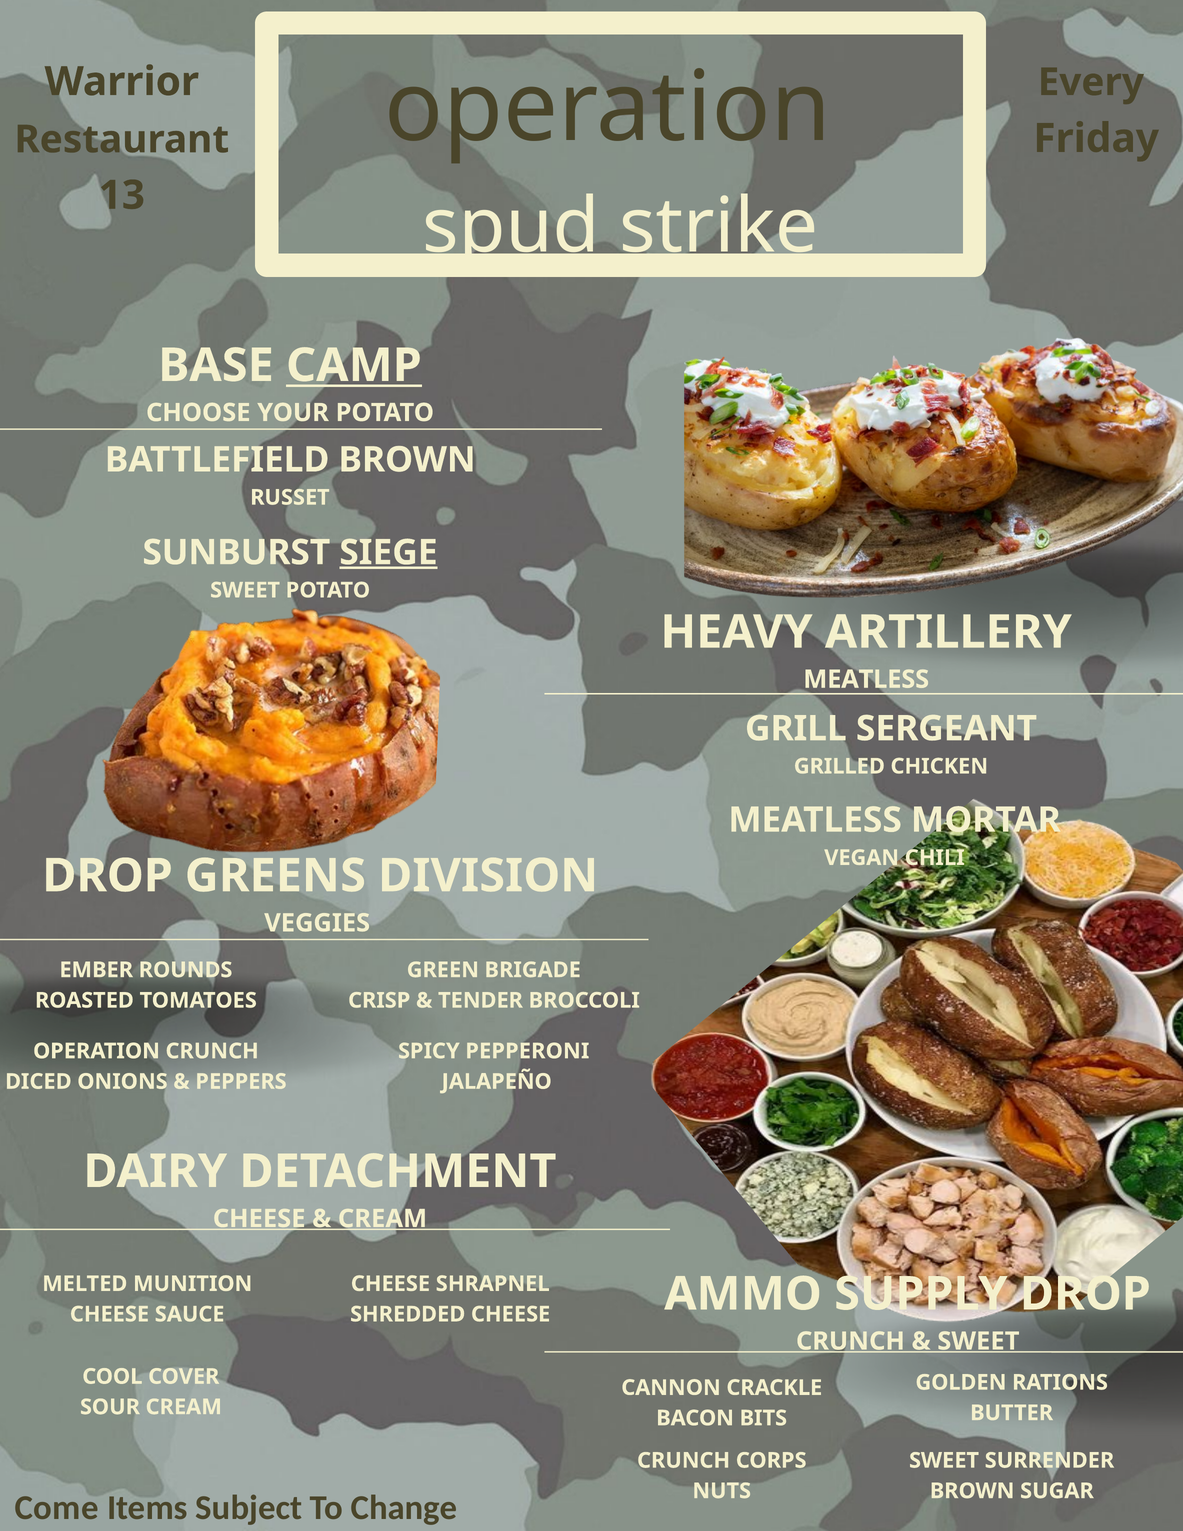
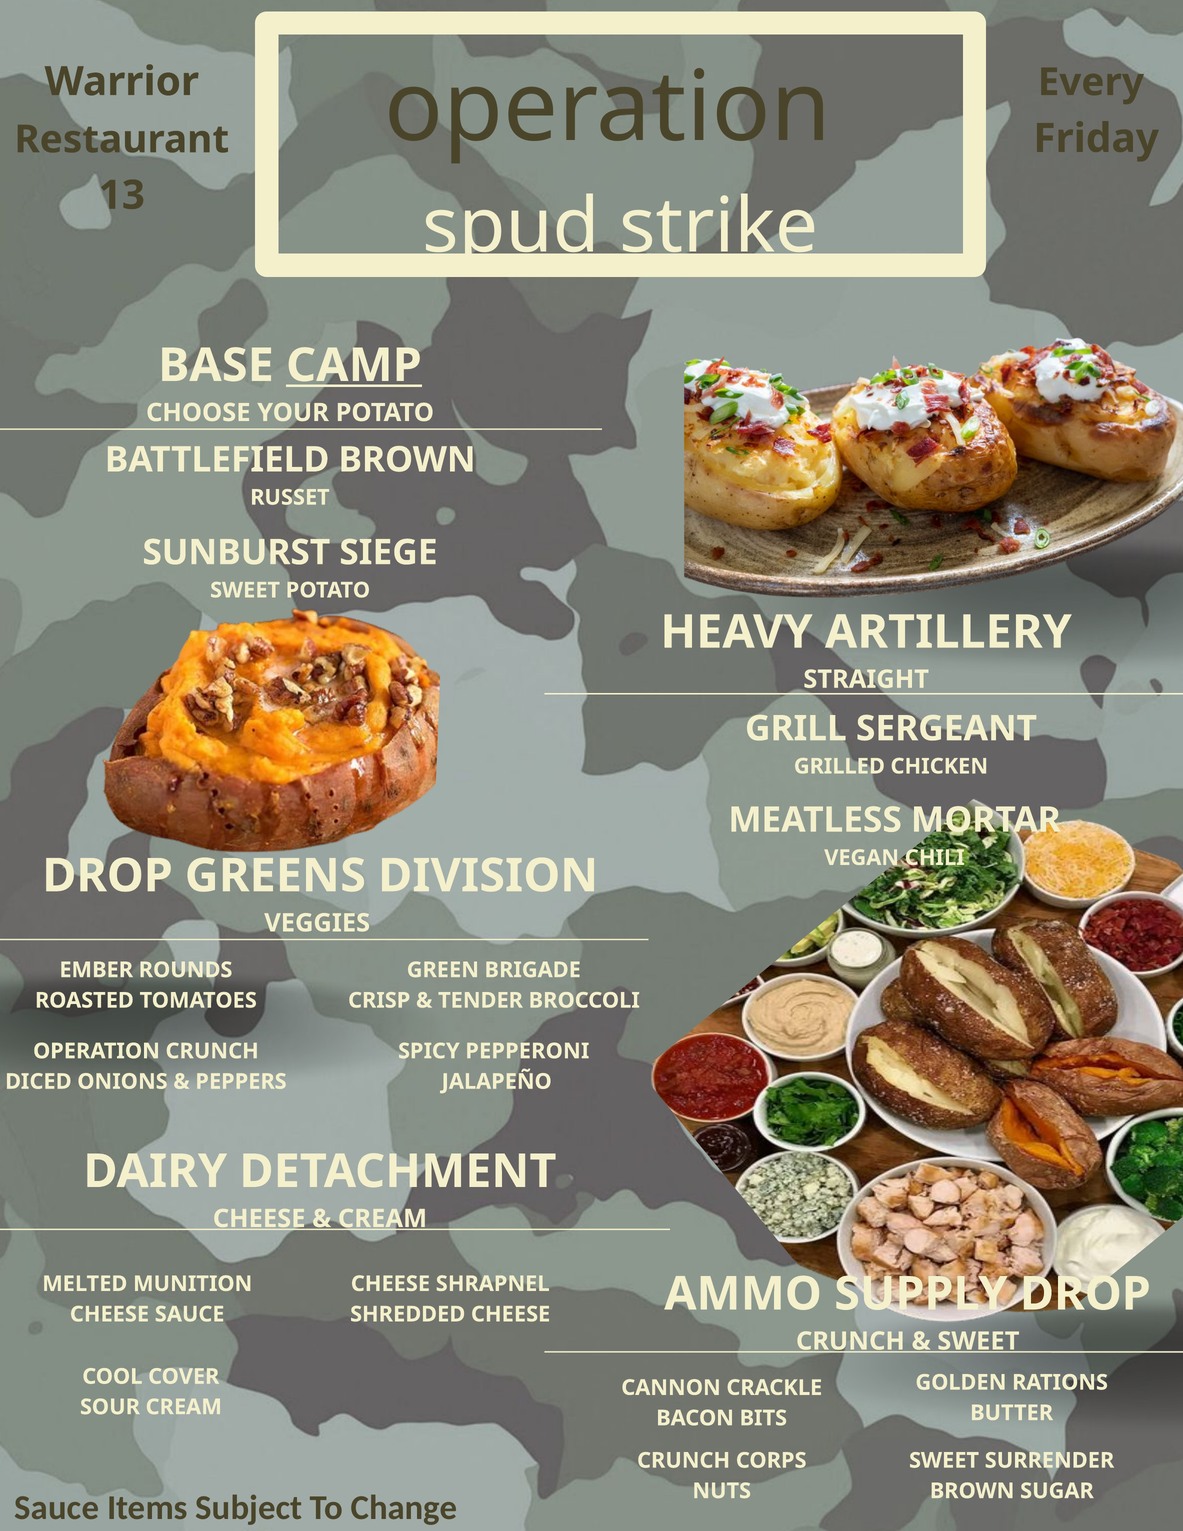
SIEGE underline: present -> none
MEATLESS at (866, 679): MEATLESS -> STRAIGHT
Come at (57, 1508): Come -> Sauce
